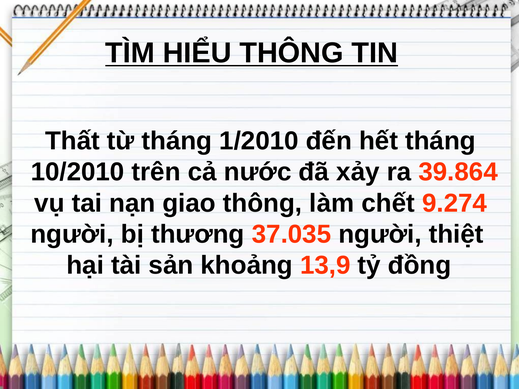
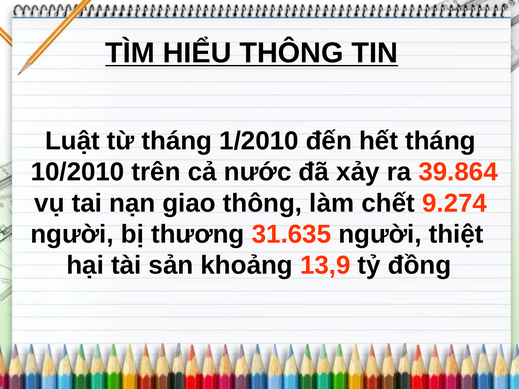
Thất: Thất -> Luật
37.035: 37.035 -> 31.635
